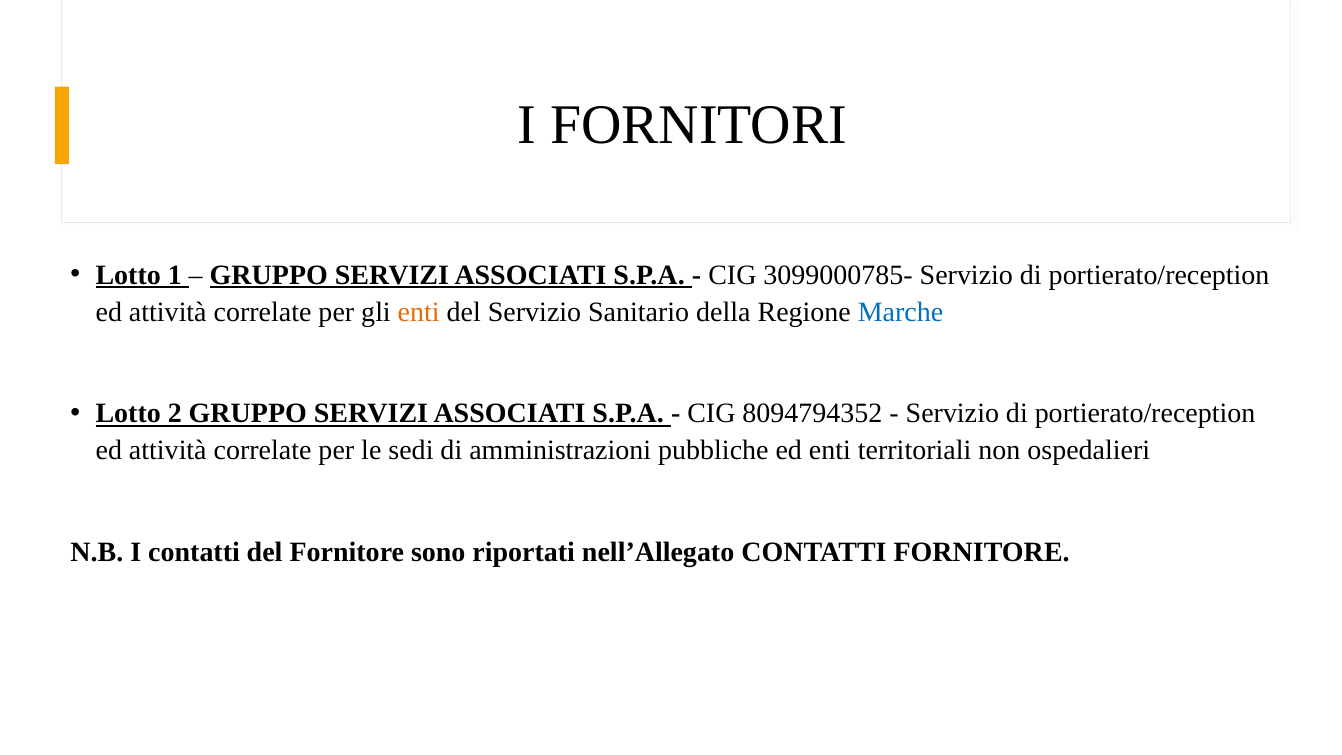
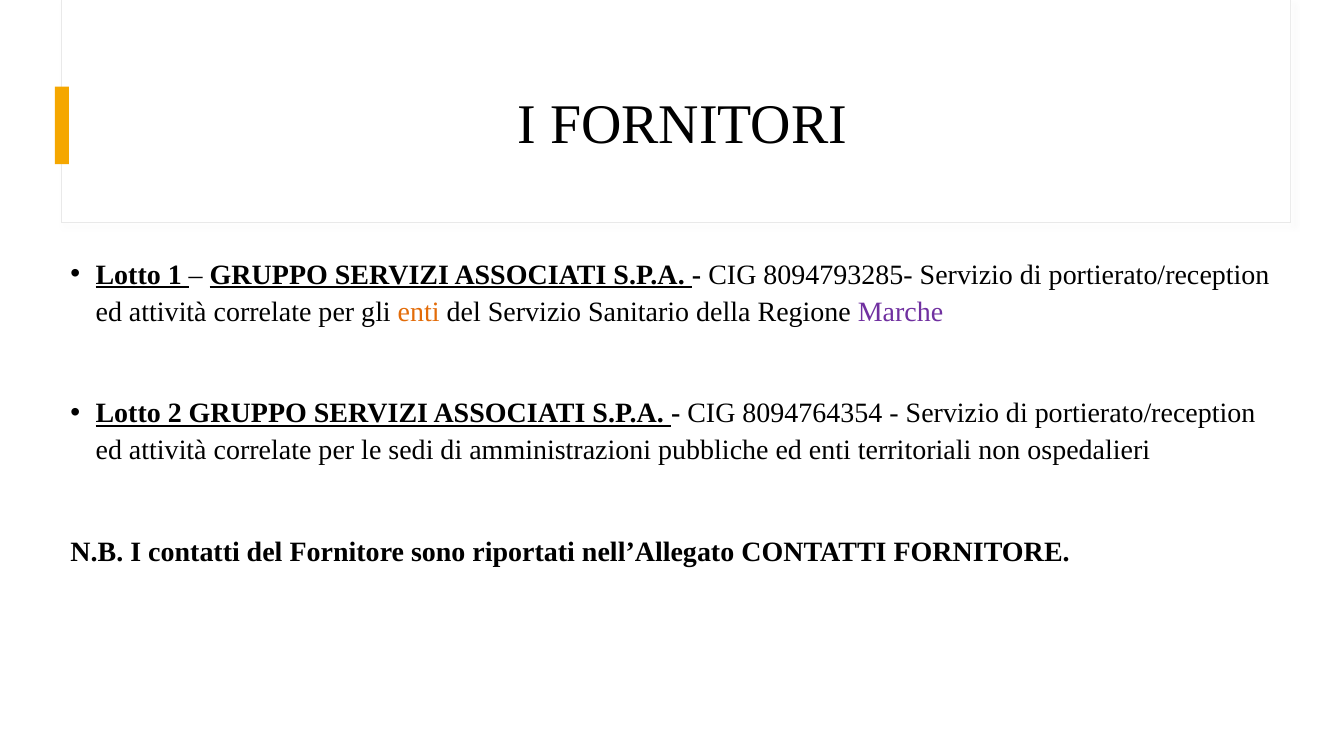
3099000785-: 3099000785- -> 8094793285-
Marche colour: blue -> purple
8094794352: 8094794352 -> 8094764354
